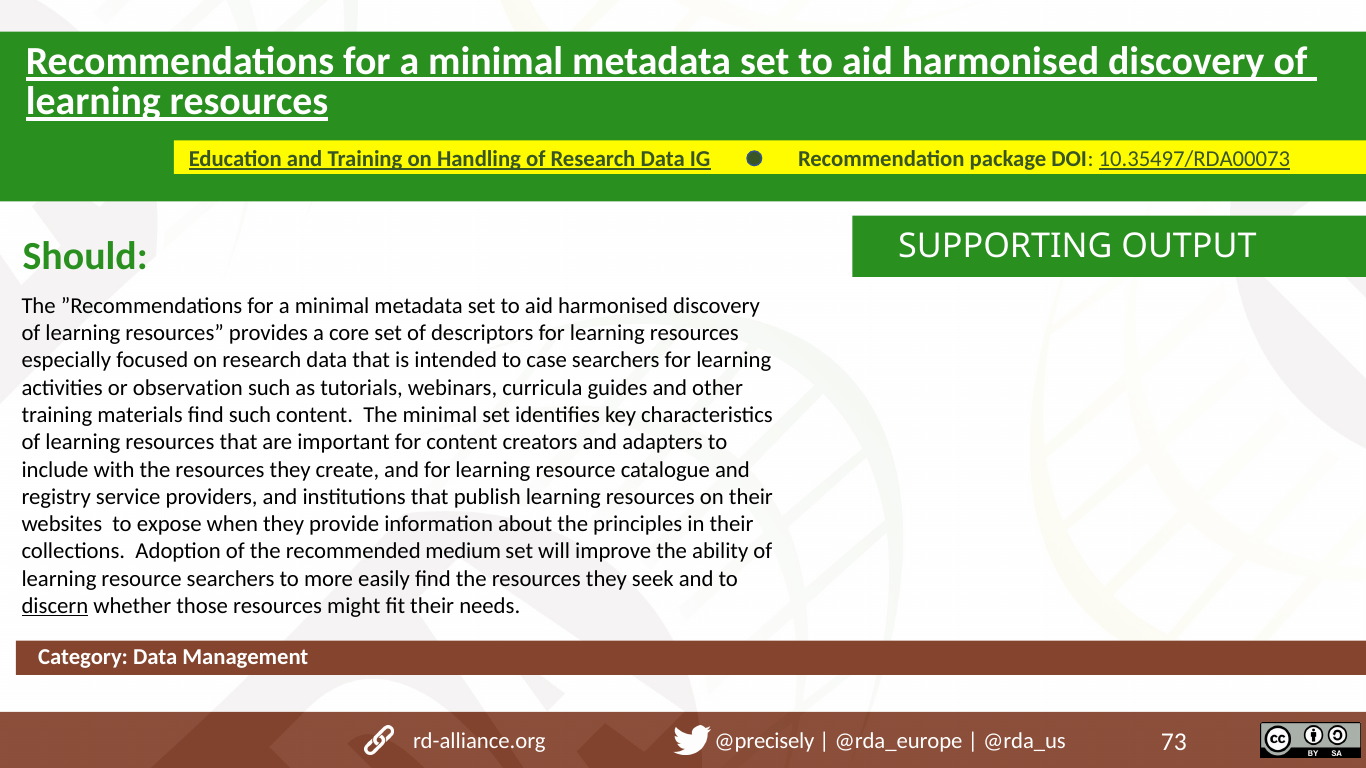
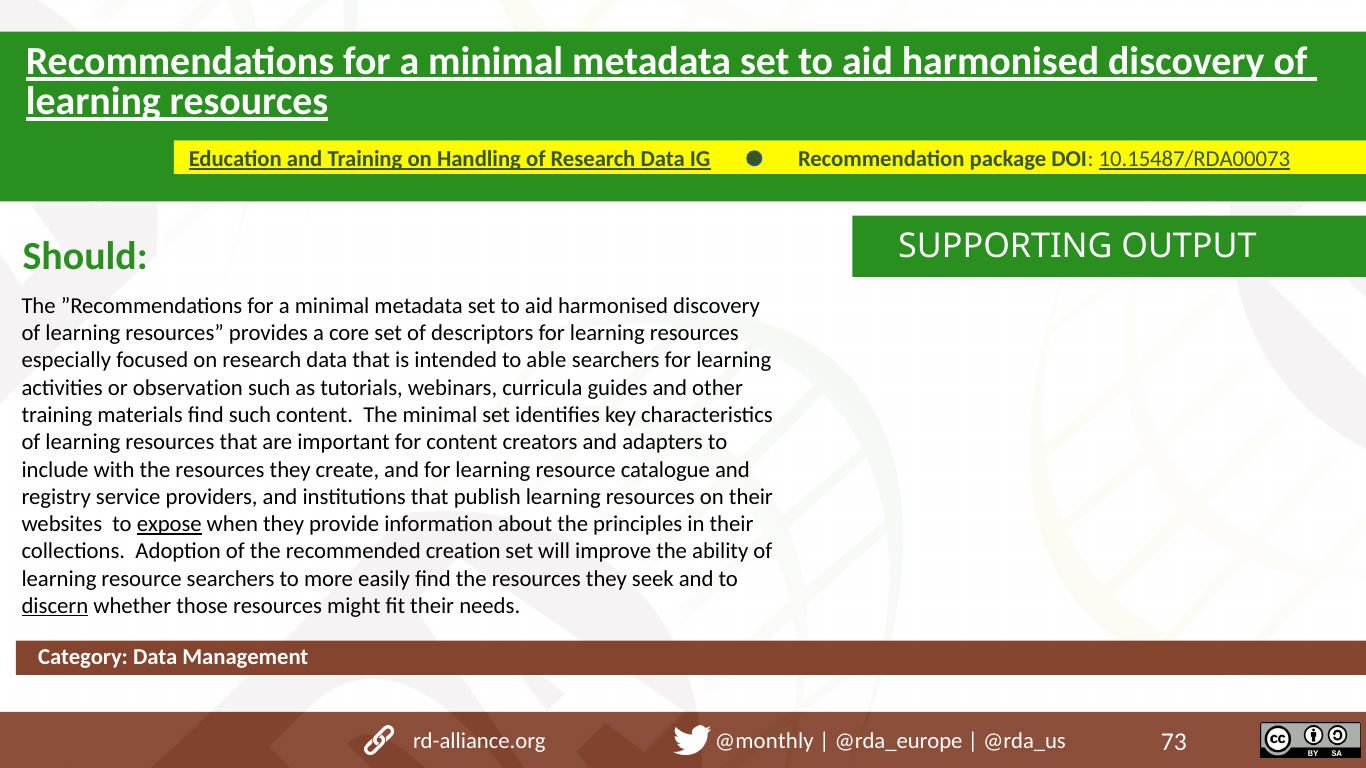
10.35497/RDA00073: 10.35497/RDA00073 -> 10.15487/RDA00073
case: case -> able
expose underline: none -> present
medium: medium -> creation
@precisely: @precisely -> @monthly
